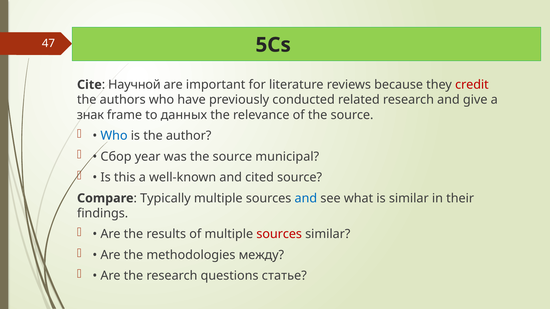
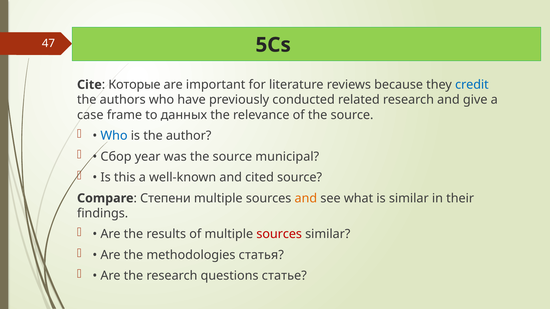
Научной: Научной -> Которые
credit colour: red -> blue
знак: знак -> case
Typically: Typically -> Степени
and at (306, 198) colour: blue -> orange
между: между -> статья
